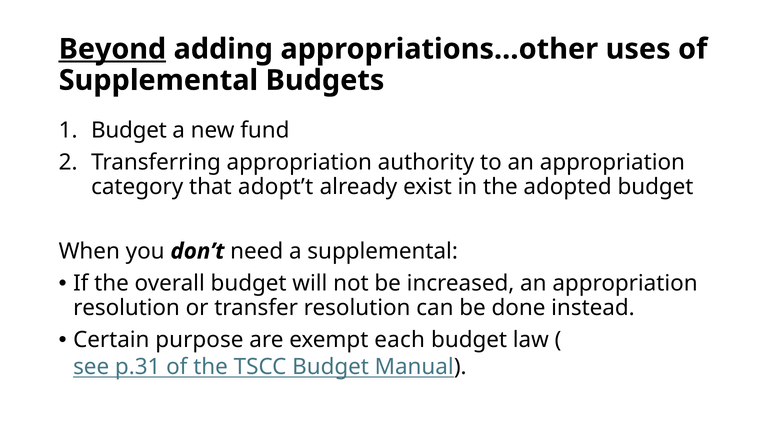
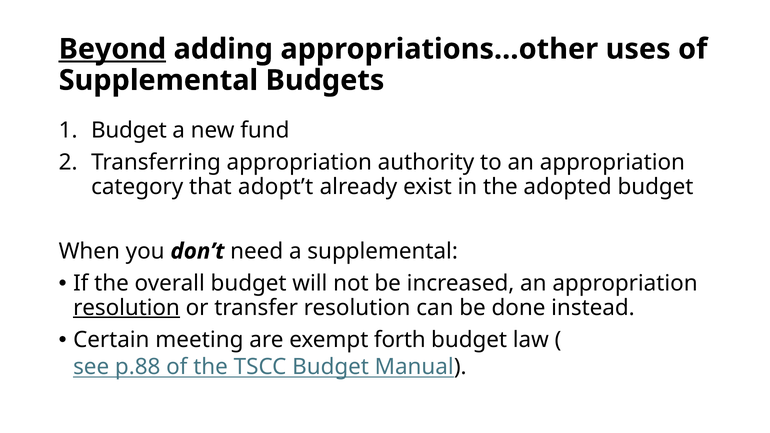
resolution at (127, 308) underline: none -> present
purpose: purpose -> meeting
each: each -> forth
p.31: p.31 -> p.88
